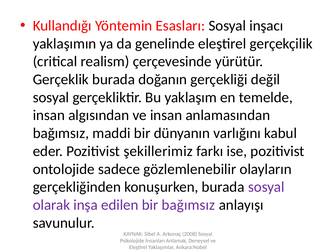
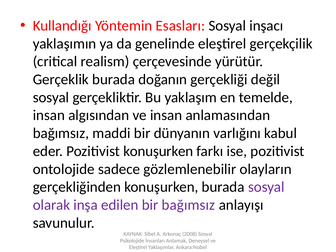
Pozitivist şekillerimiz: şekillerimiz -> konuşurken
